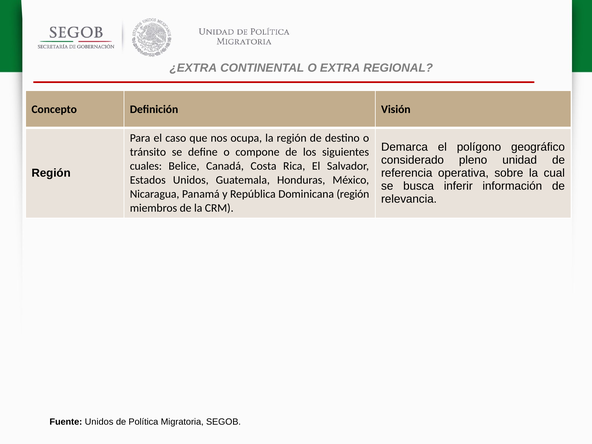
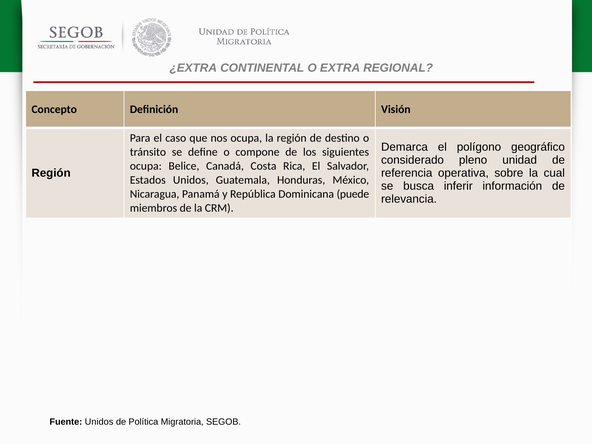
cuales at (146, 166): cuales -> ocupa
Dominicana región: región -> puede
